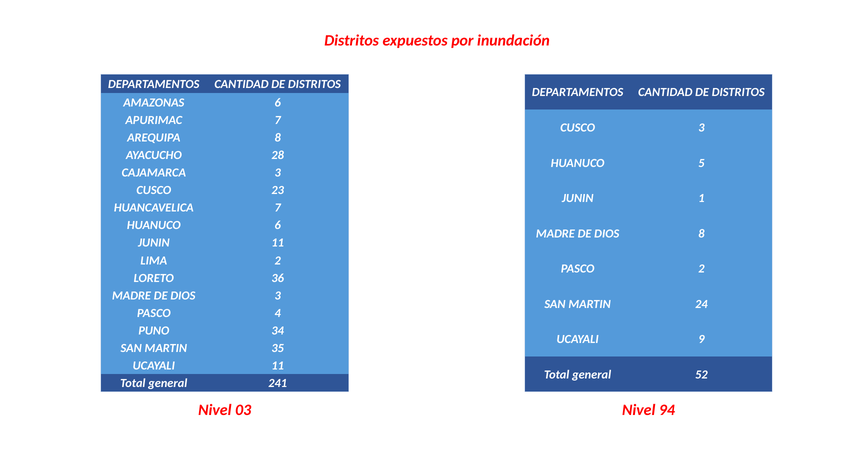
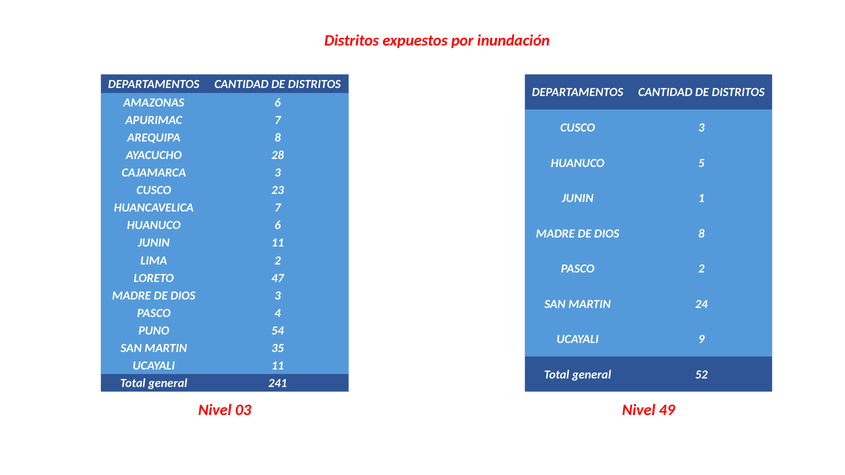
36: 36 -> 47
34: 34 -> 54
94: 94 -> 49
